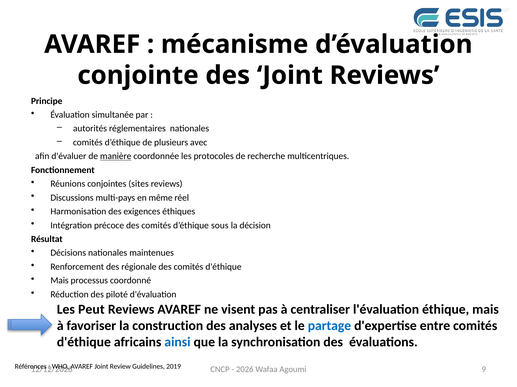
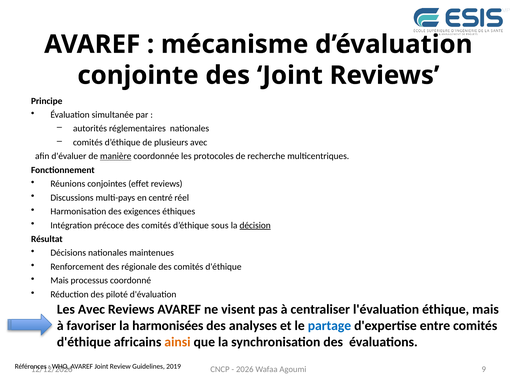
sites: sites -> effet
même: même -> centré
décision underline: none -> present
Les Peut: Peut -> Avec
construction: construction -> harmonisées
ainsi colour: blue -> orange
